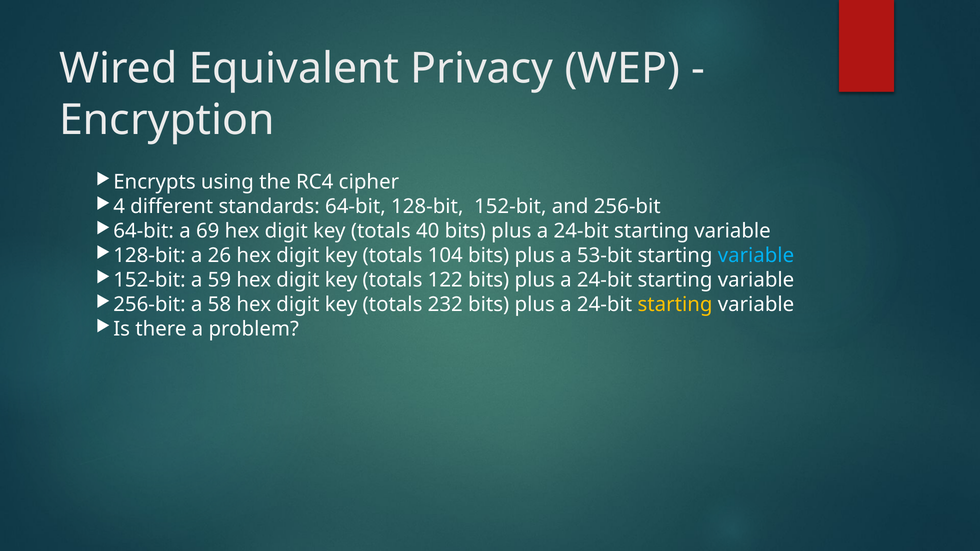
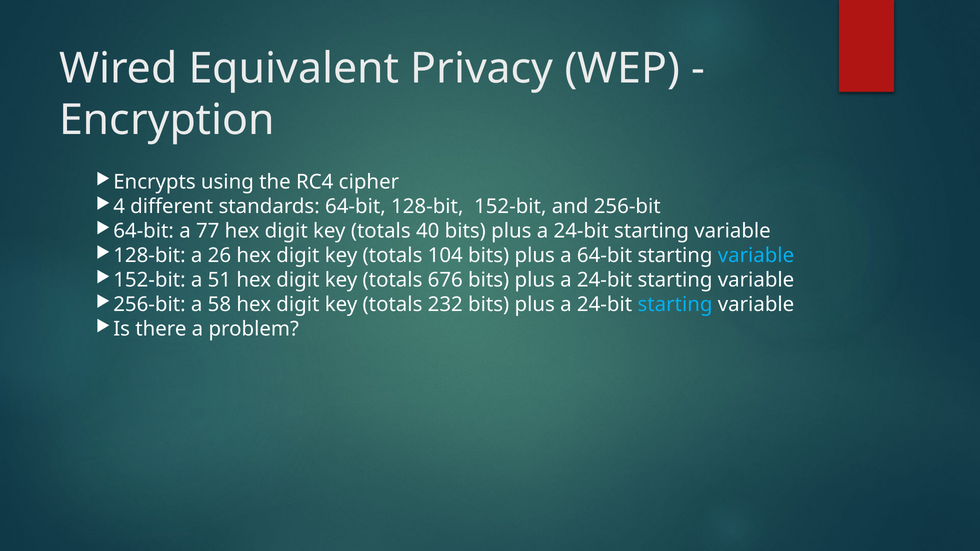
69: 69 -> 77
a 53-bit: 53-bit -> 64-bit
59: 59 -> 51
122: 122 -> 676
starting at (675, 305) colour: yellow -> light blue
